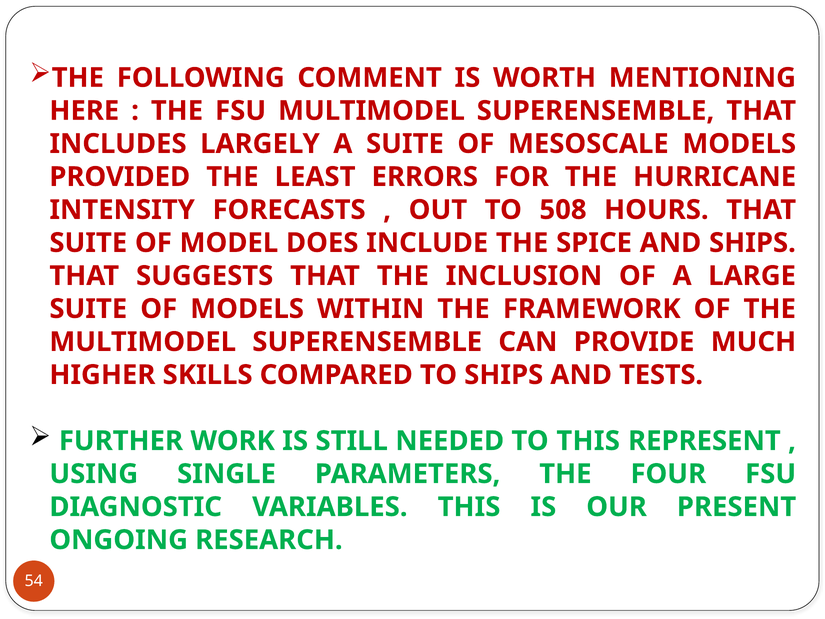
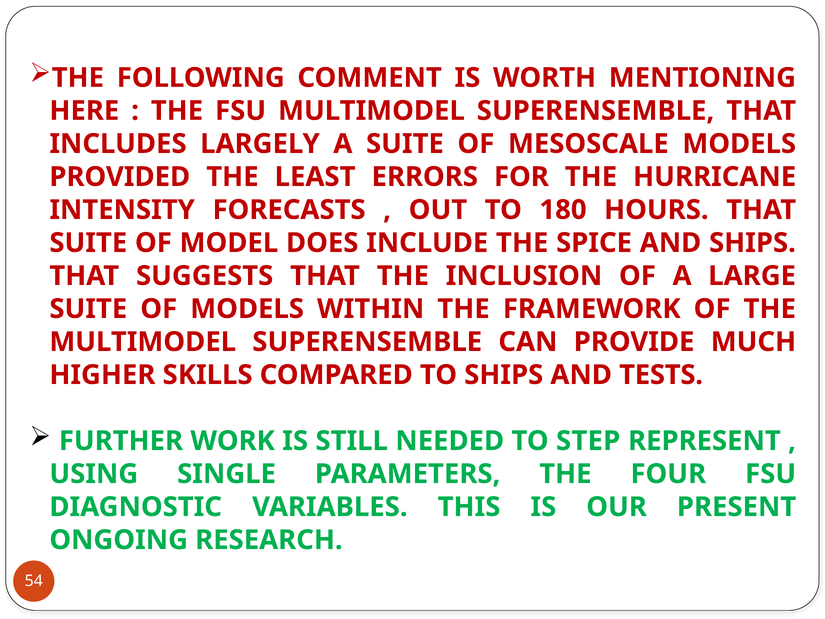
508: 508 -> 180
TO THIS: THIS -> STEP
